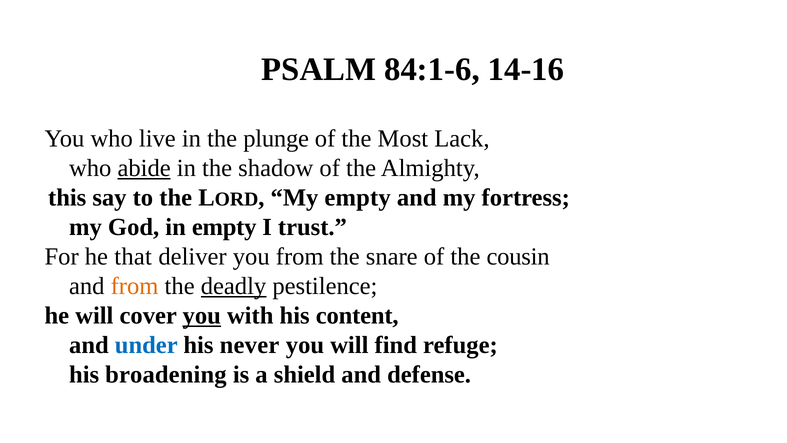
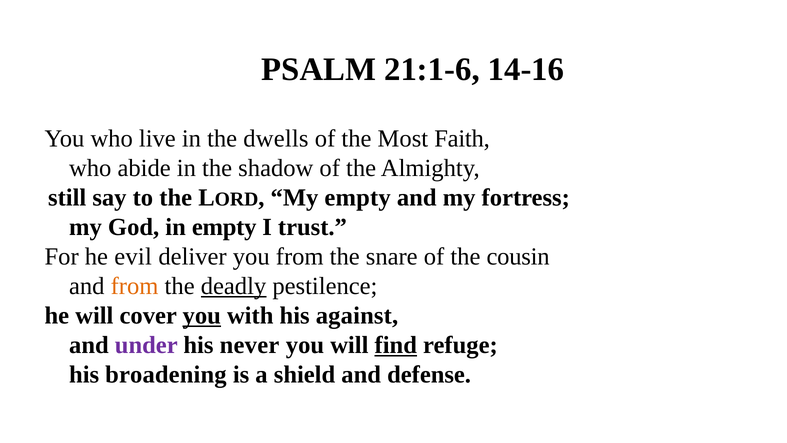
84:1-6: 84:1-6 -> 21:1-6
plunge: plunge -> dwells
Lack: Lack -> Faith
abide underline: present -> none
this: this -> still
that: that -> evil
content: content -> against
under colour: blue -> purple
find underline: none -> present
